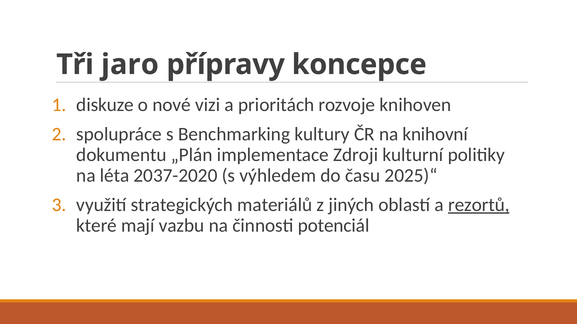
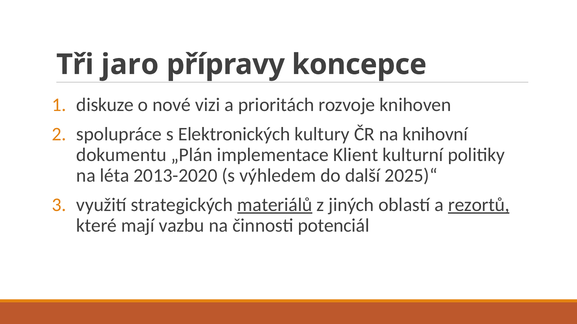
Benchmarking: Benchmarking -> Elektronických
Zdroji: Zdroji -> Klient
2037-2020: 2037-2020 -> 2013-2020
času: času -> další
materiálů underline: none -> present
